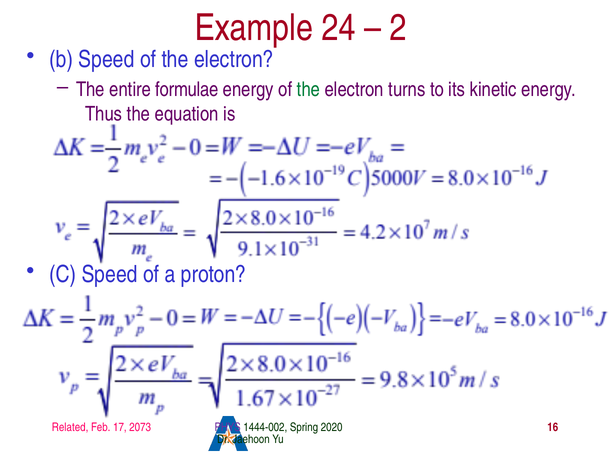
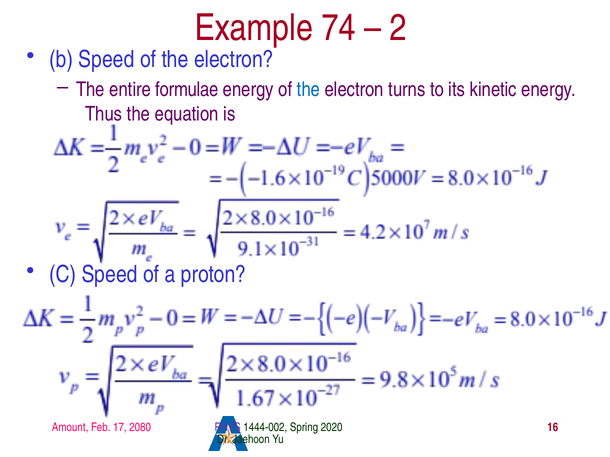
24: 24 -> 74
the at (308, 90) colour: green -> blue
Related: Related -> Amount
2073: 2073 -> 2080
